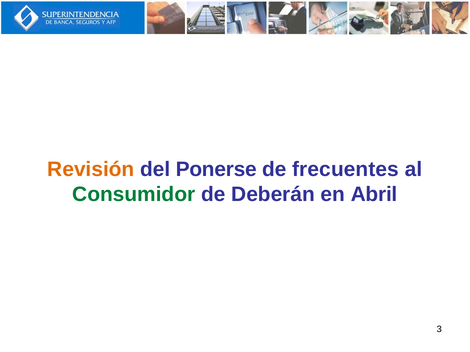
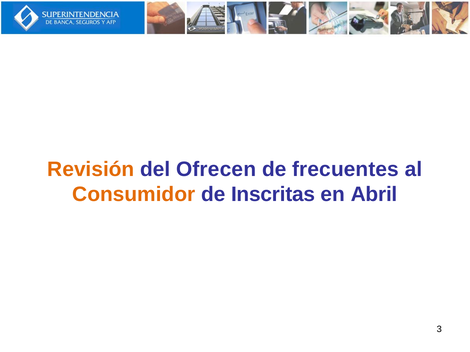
Ponerse: Ponerse -> Ofrecen
Consumidor colour: green -> orange
Deberán: Deberán -> Inscritas
